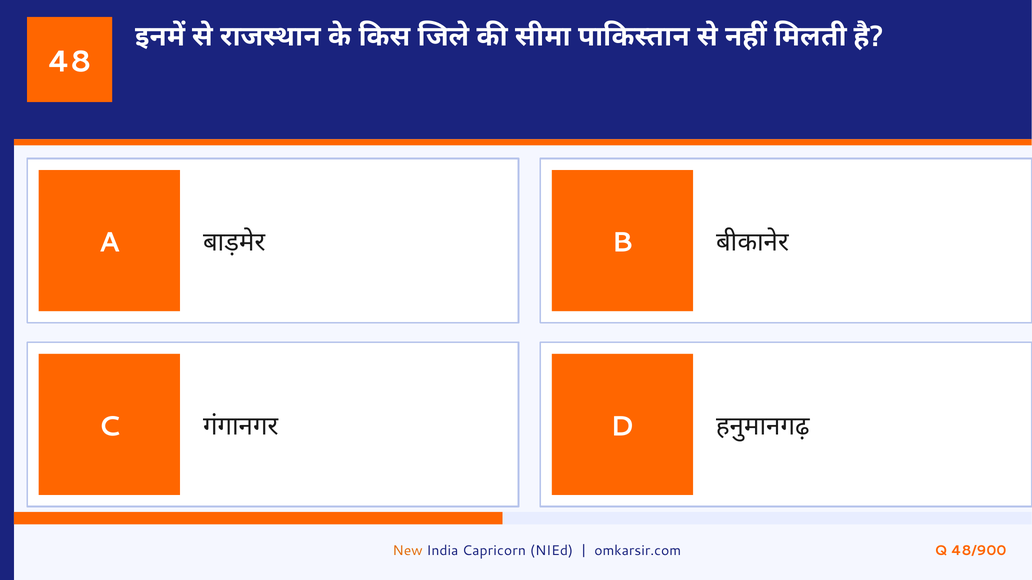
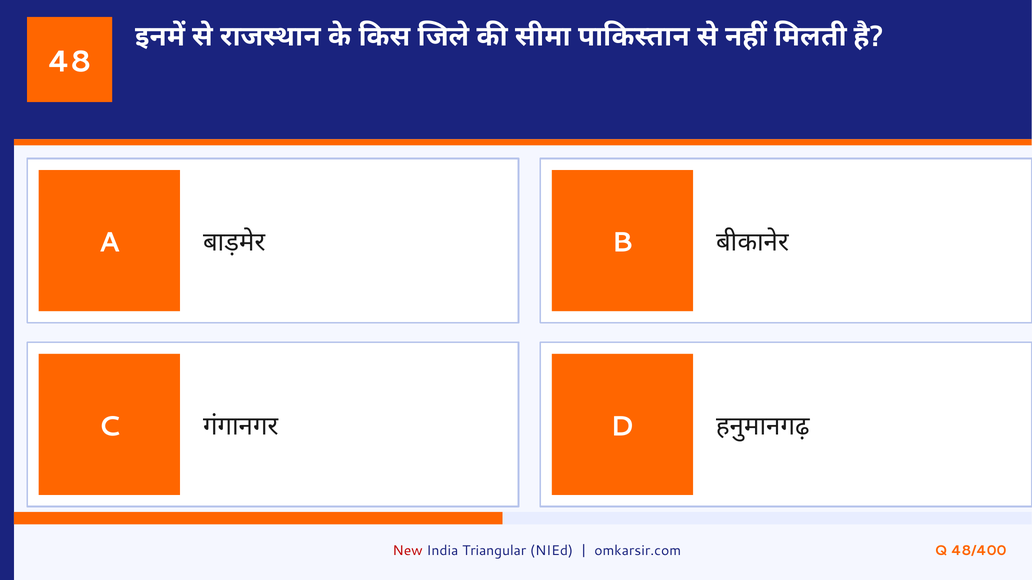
New colour: orange -> red
Capricorn: Capricorn -> Triangular
48/900: 48/900 -> 48/400
